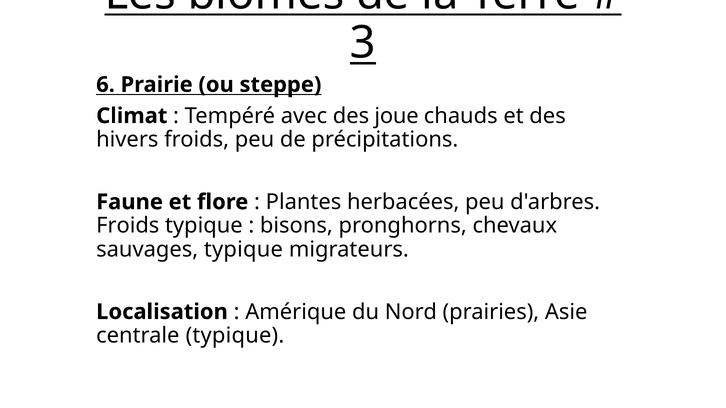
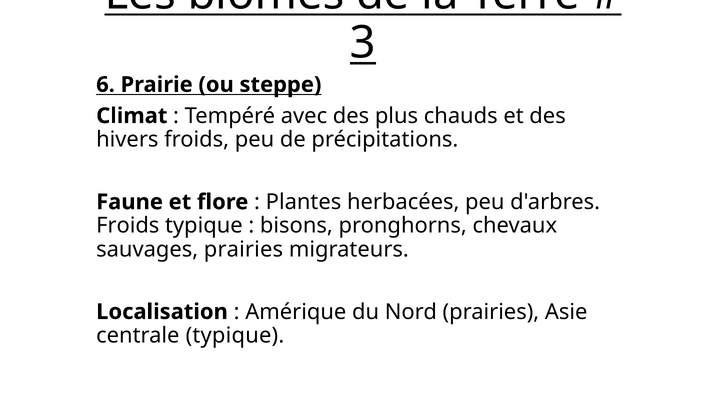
joue: joue -> plus
sauvages typique: typique -> prairies
